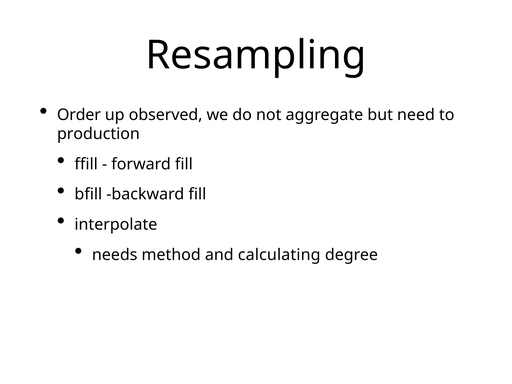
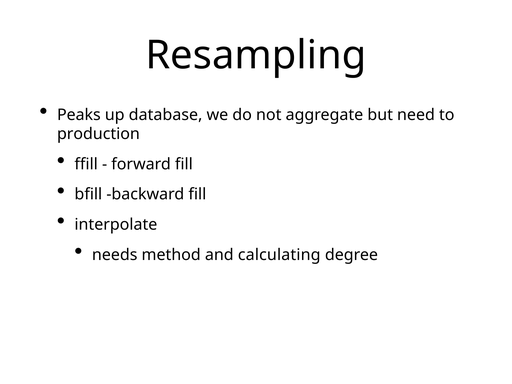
Order: Order -> Peaks
observed: observed -> database
